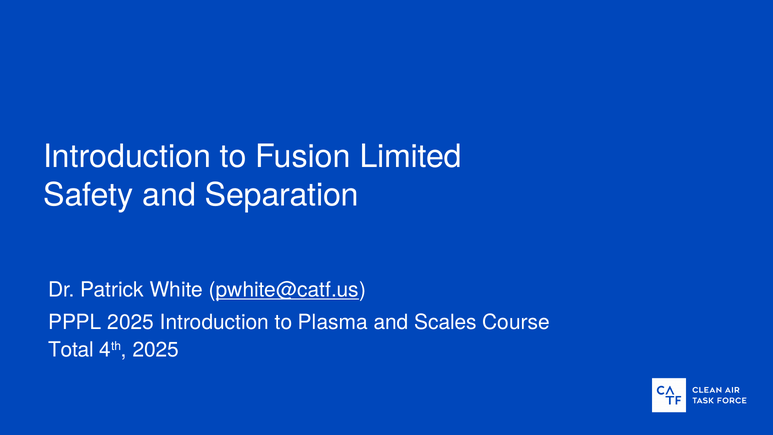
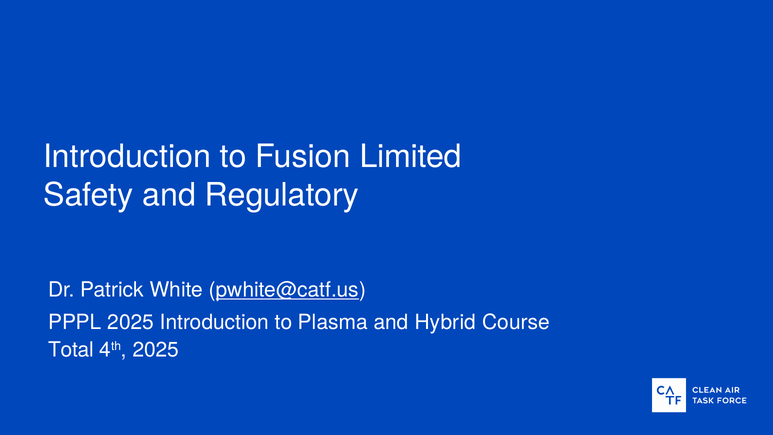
Separation: Separation -> Regulatory
Scales: Scales -> Hybrid
